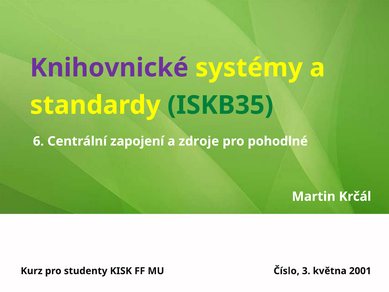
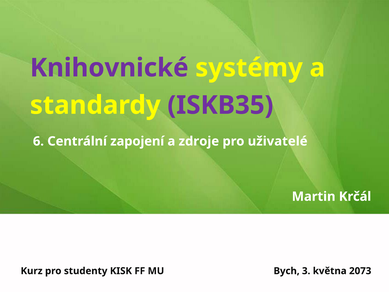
ISKB35 colour: green -> purple
pohodlné: pohodlné -> uživatelé
Číslo: Číslo -> Bych
2001: 2001 -> 2073
